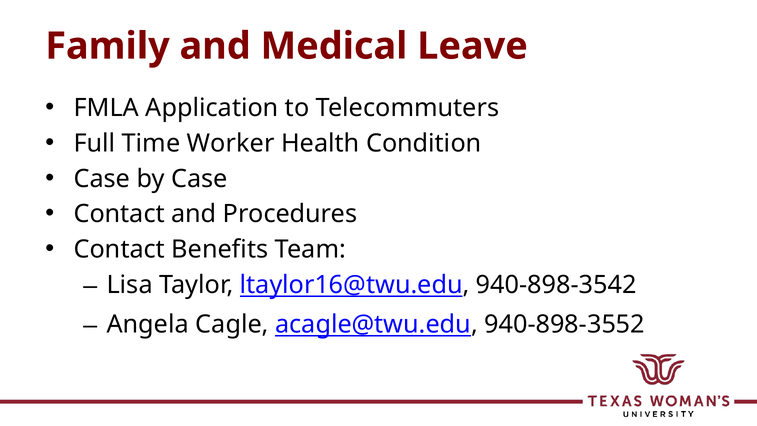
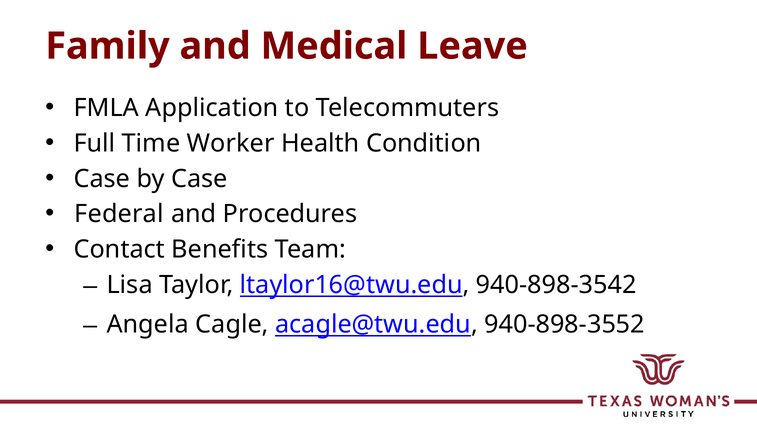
Contact at (119, 214): Contact -> Federal
